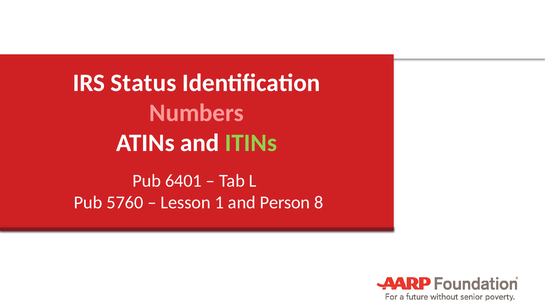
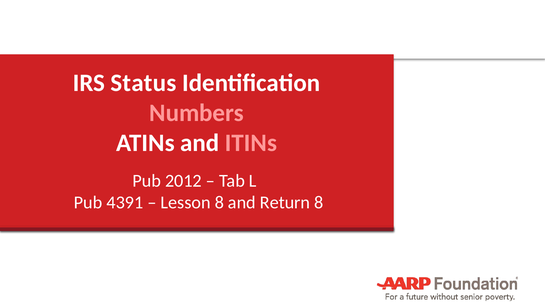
ITINs colour: light green -> pink
6401: 6401 -> 2012
5760: 5760 -> 4391
Lesson 1: 1 -> 8
Person: Person -> Return
